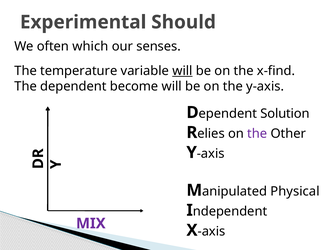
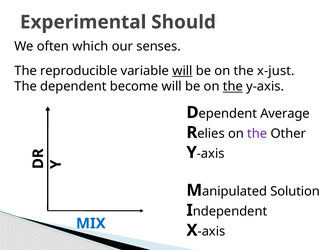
temperature: temperature -> reproducible
x-find: x-find -> x-just
the at (233, 86) underline: none -> present
Solution: Solution -> Average
Physical: Physical -> Solution
MIX colour: purple -> blue
